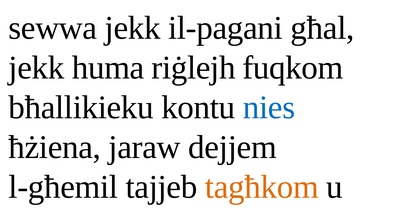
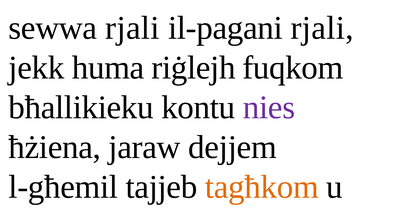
sewwa jekk: jekk -> rjali
il-pagani għal: għal -> rjali
nies colour: blue -> purple
